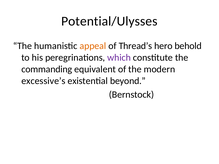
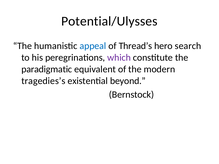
appeal colour: orange -> blue
behold: behold -> search
commanding: commanding -> paradigmatic
excessive’s: excessive’s -> tragedies’s
